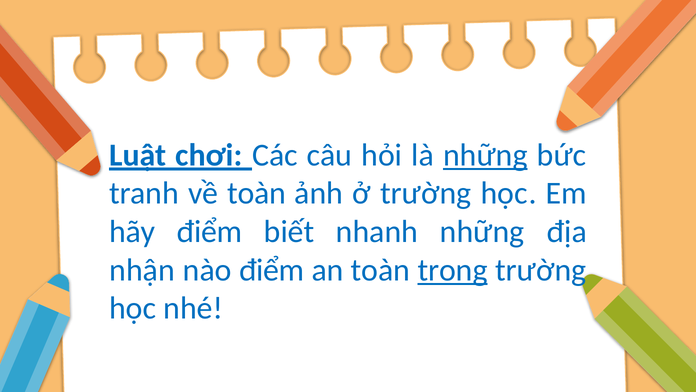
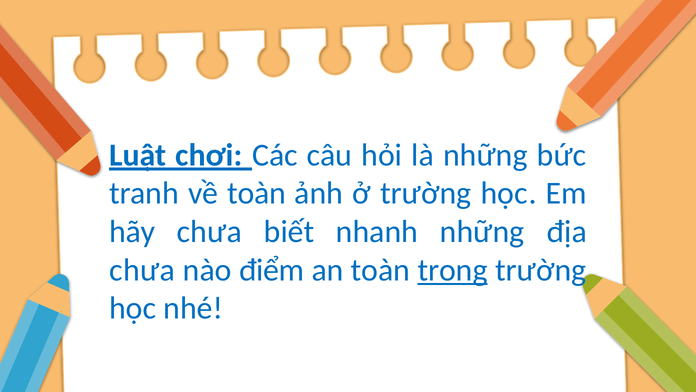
những at (485, 155) underline: present -> none
hãy điểm: điểm -> chưa
nhận at (142, 270): nhận -> chưa
